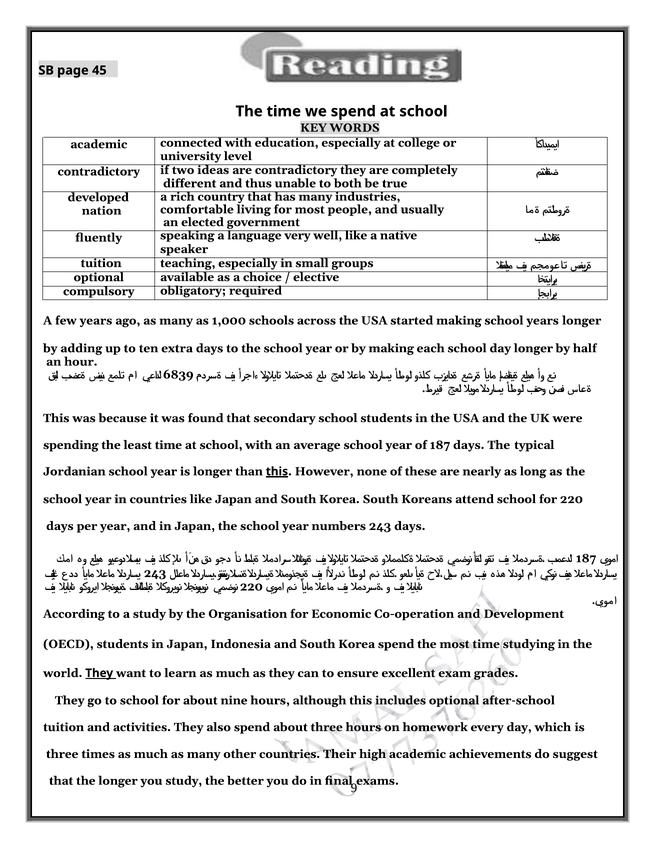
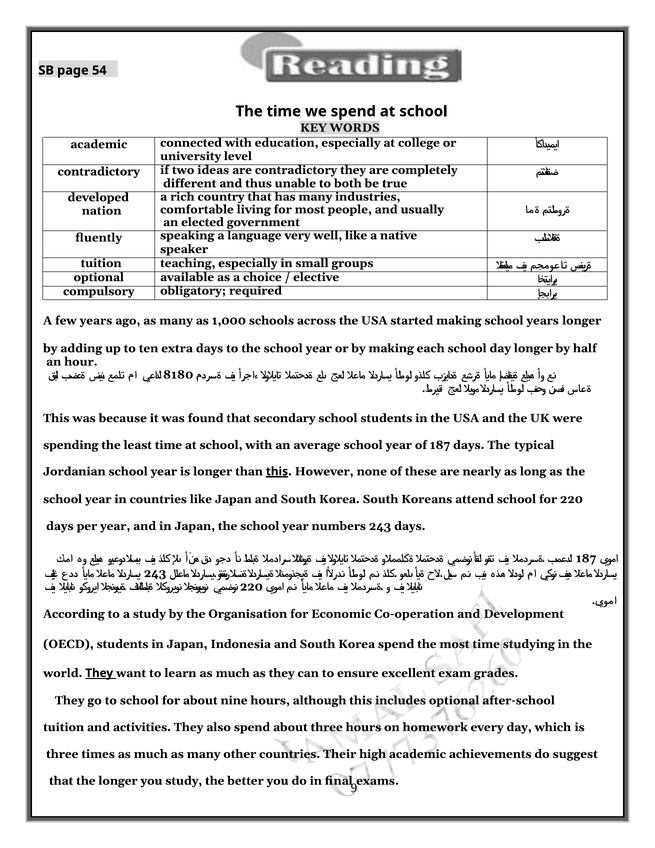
45: 45 -> 54
6839: 6839 -> 8180
